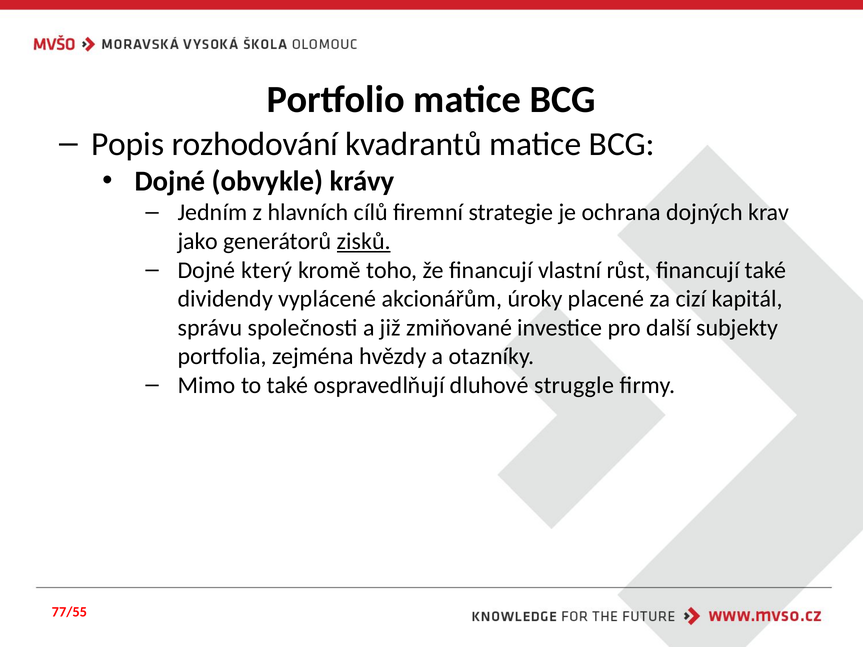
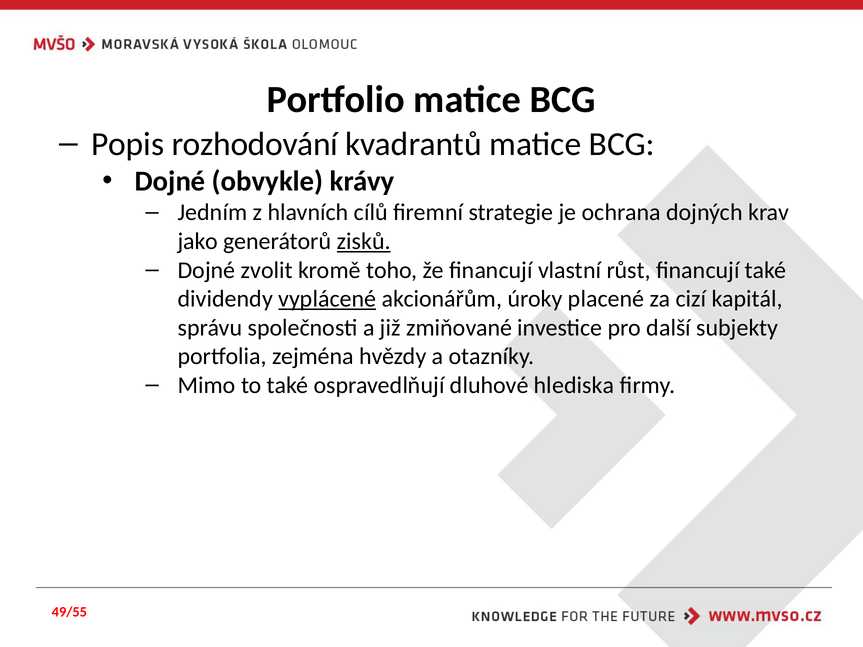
který: který -> zvolit
vyplácené underline: none -> present
struggle: struggle -> hlediska
77/55: 77/55 -> 49/55
